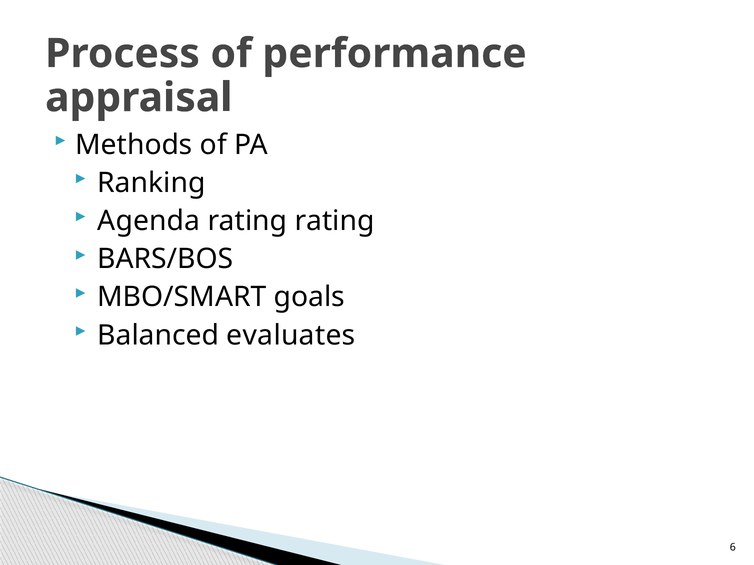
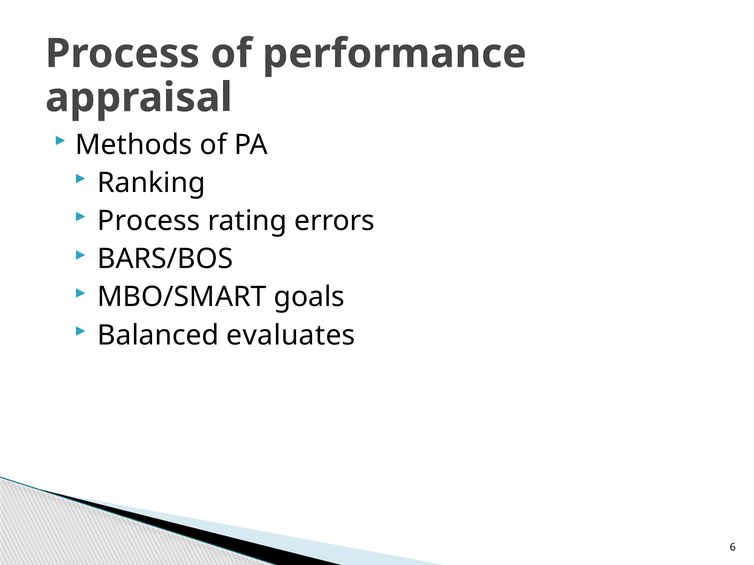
Agenda at (149, 221): Agenda -> Process
rating rating: rating -> errors
